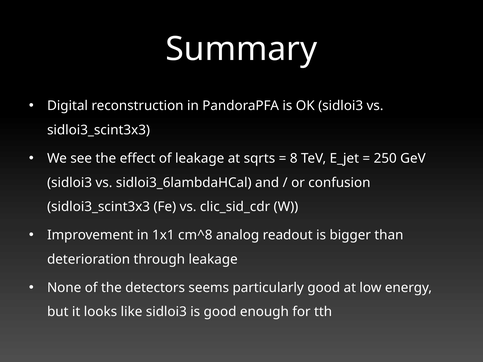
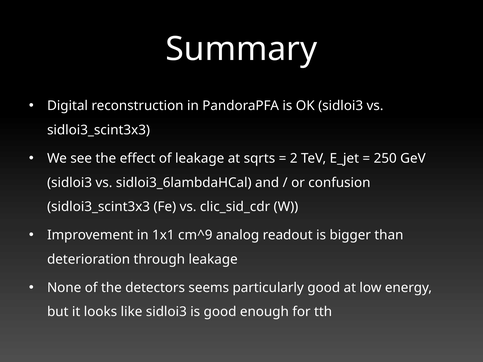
8: 8 -> 2
cm^8: cm^8 -> cm^9
